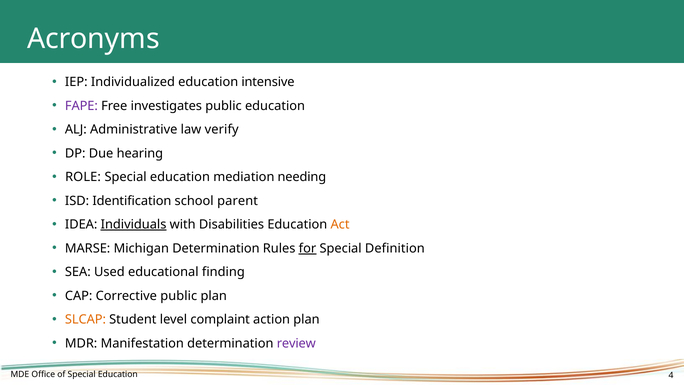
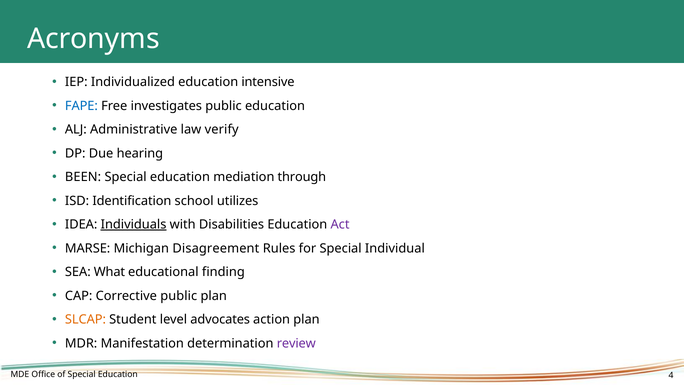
FAPE colour: purple -> blue
ROLE: ROLE -> BEEN
needing: needing -> through
parent: parent -> utilizes
Act colour: orange -> purple
Michigan Determination: Determination -> Disagreement
for underline: present -> none
Definition: Definition -> Individual
Used: Used -> What
complaint: complaint -> advocates
